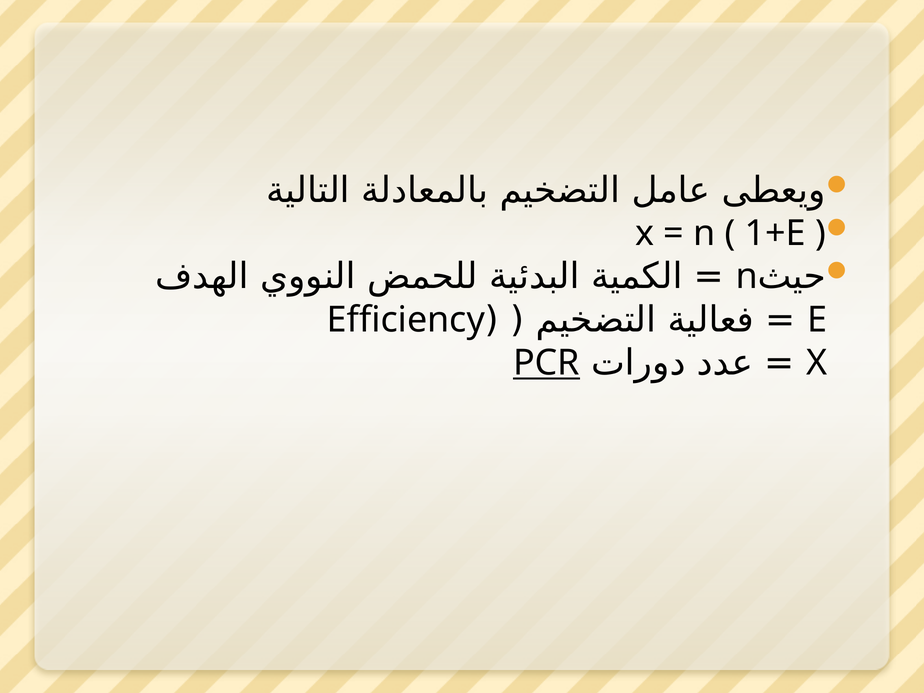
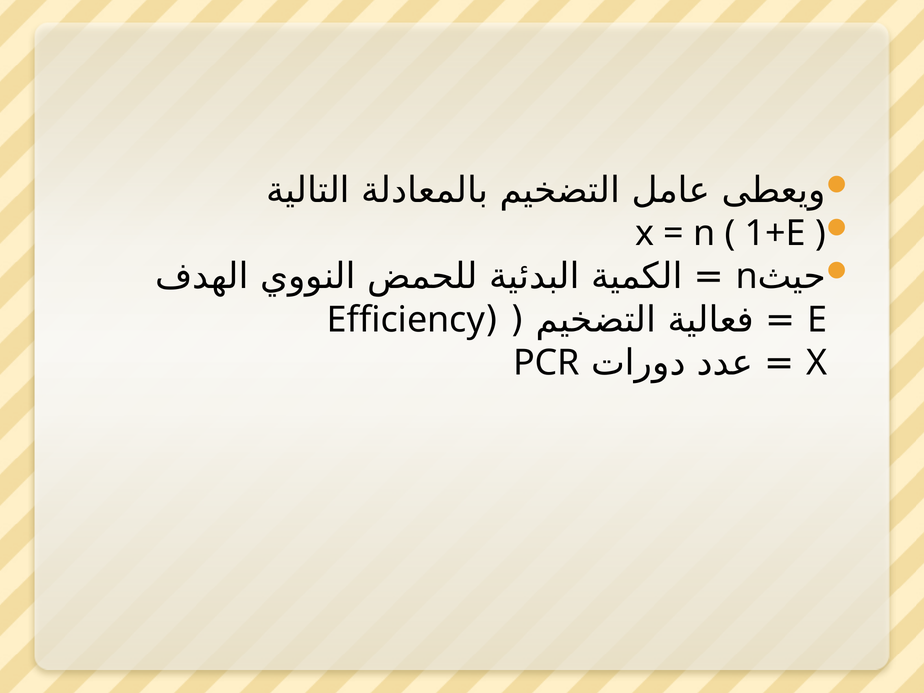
PCR underline: present -> none
